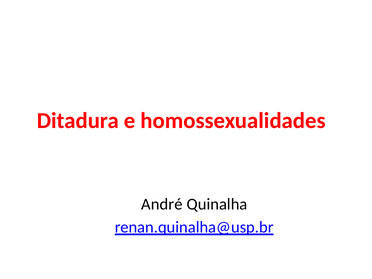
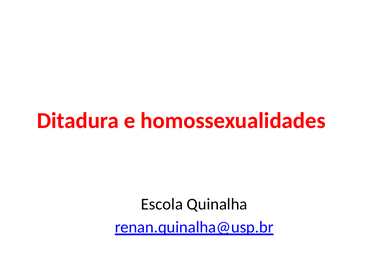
André: André -> Escola
